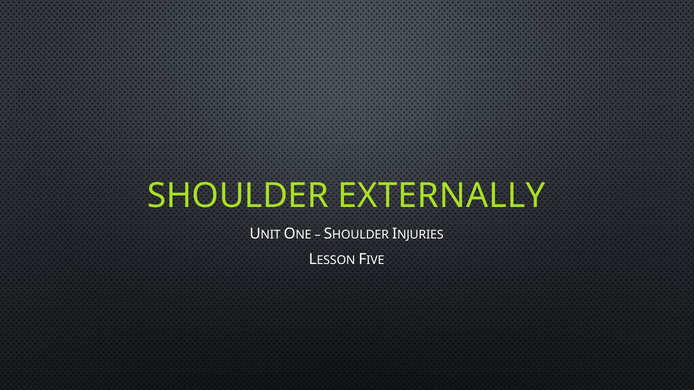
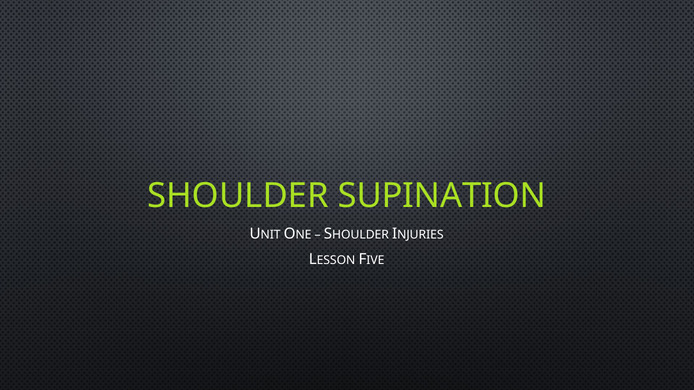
EXTERNALLY: EXTERNALLY -> SUPINATION
